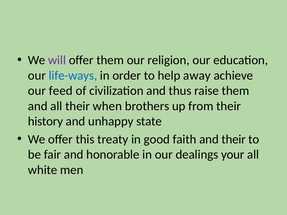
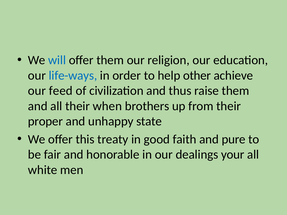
will colour: purple -> blue
away: away -> other
history: history -> proper
and their: their -> pure
